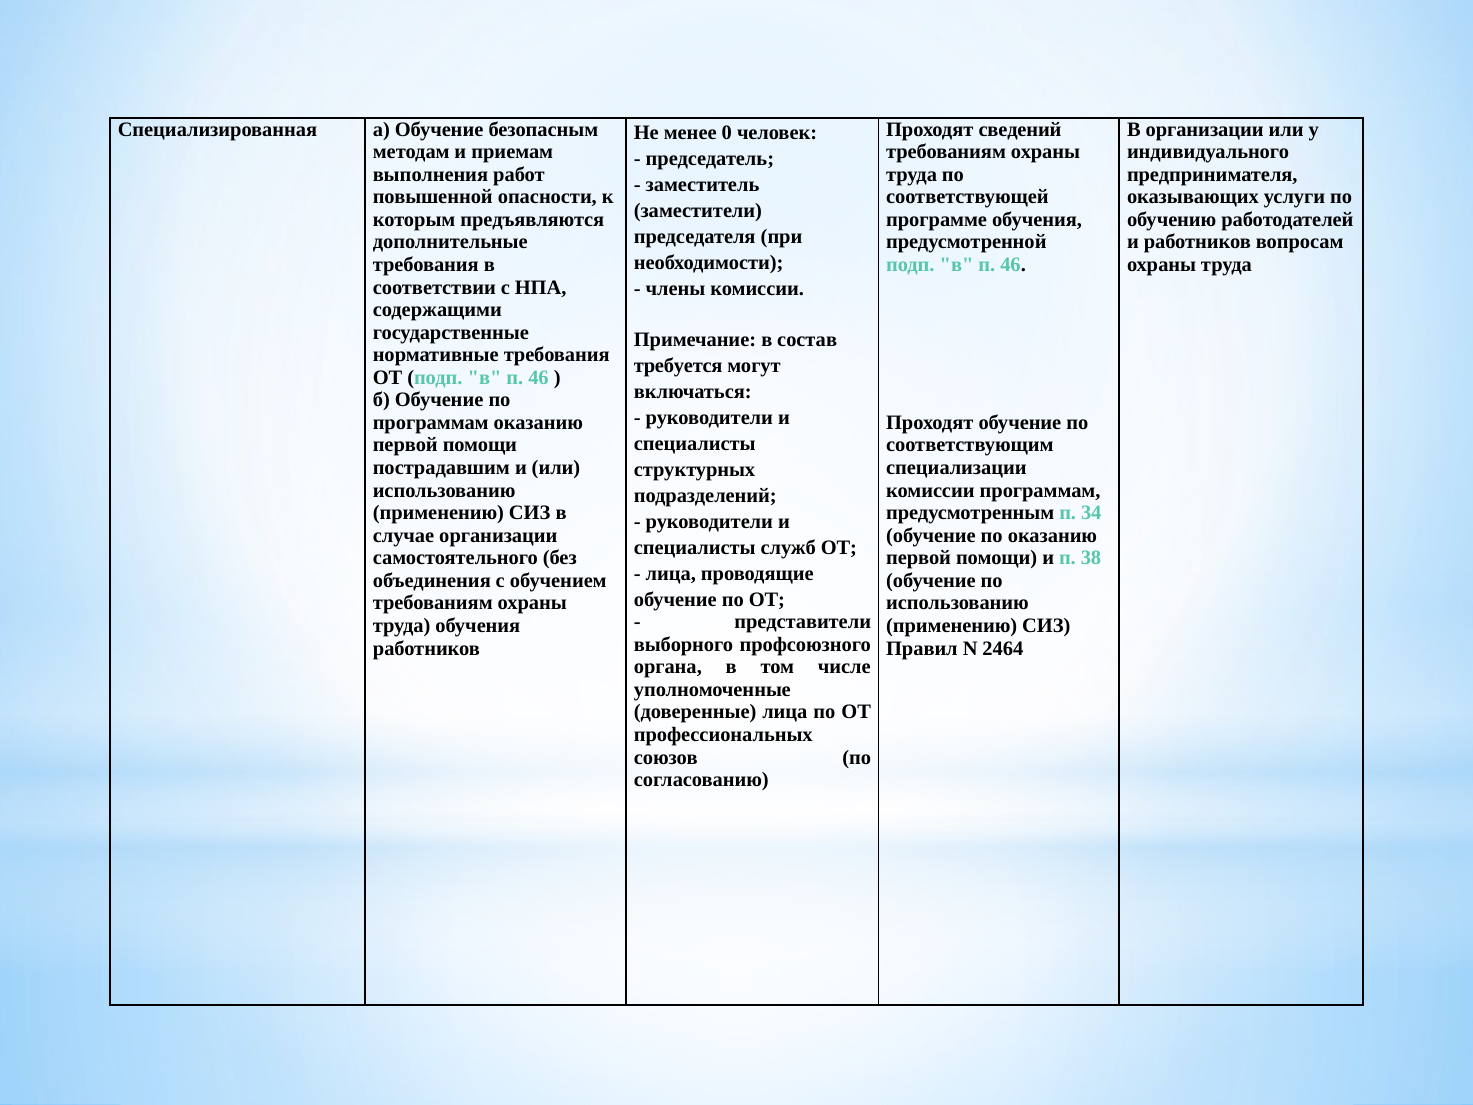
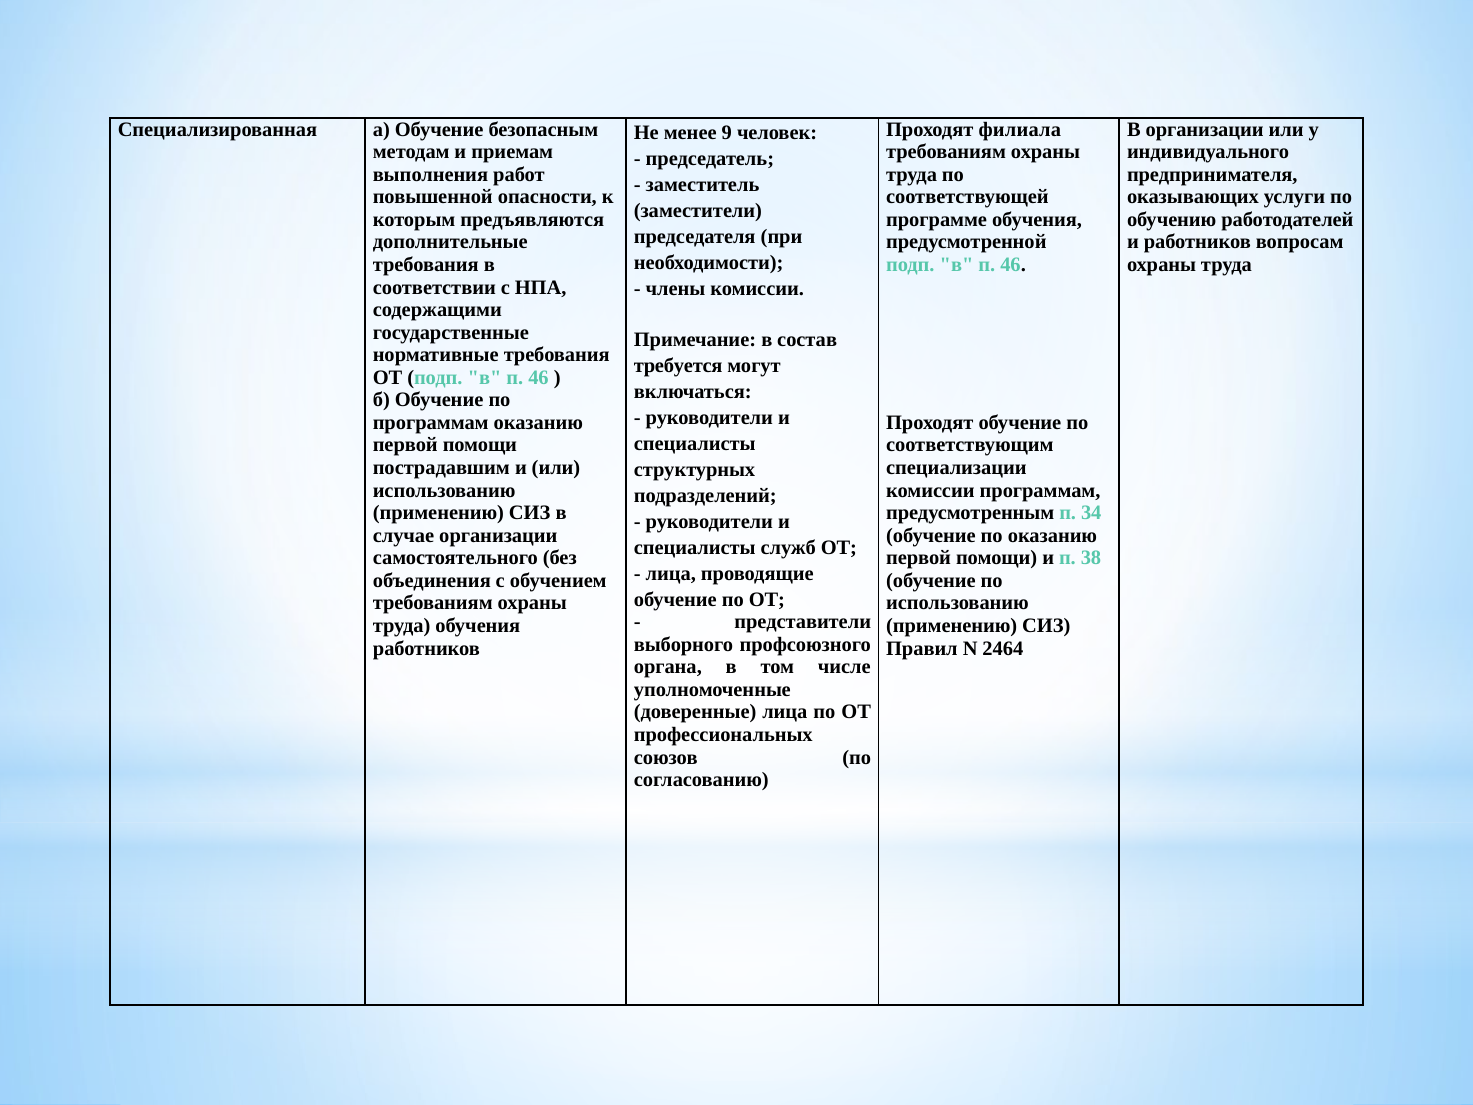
сведений: сведений -> филиала
0: 0 -> 9
